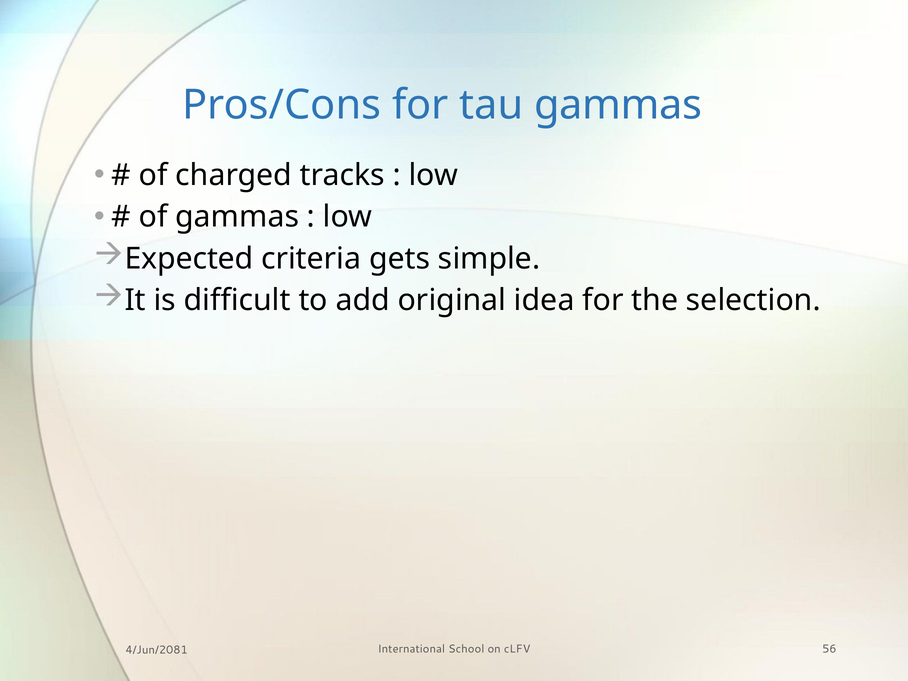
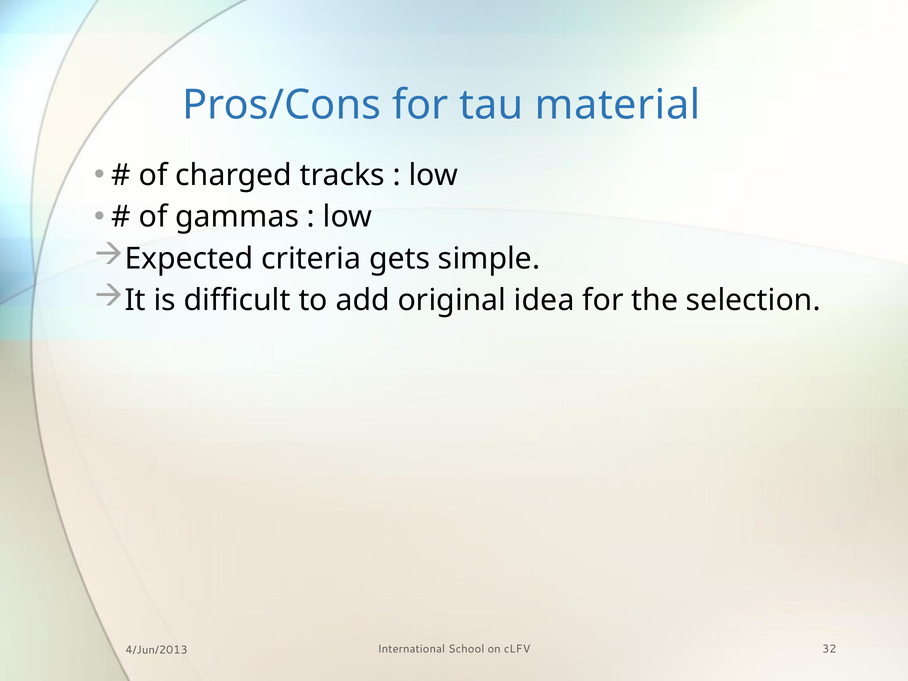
tau gammas: gammas -> material
56: 56 -> 32
4/Jun/2081: 4/Jun/2081 -> 4/Jun/2013
